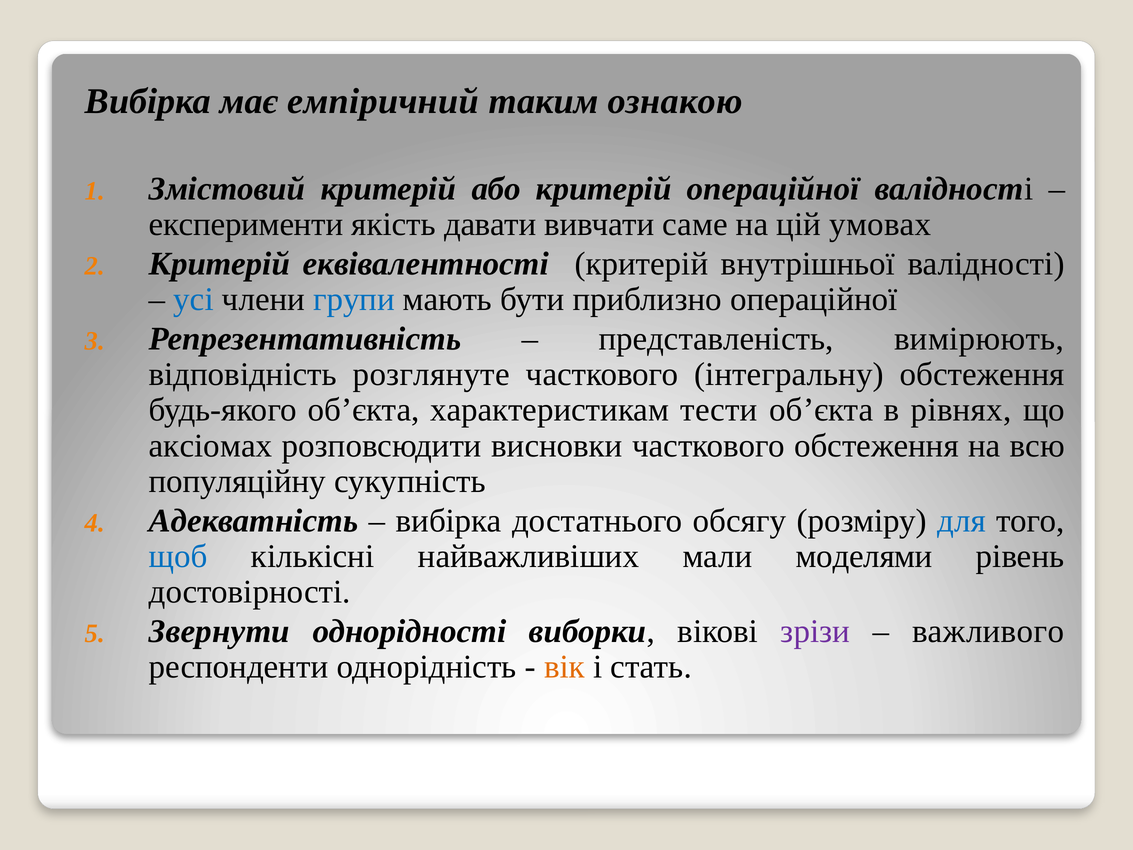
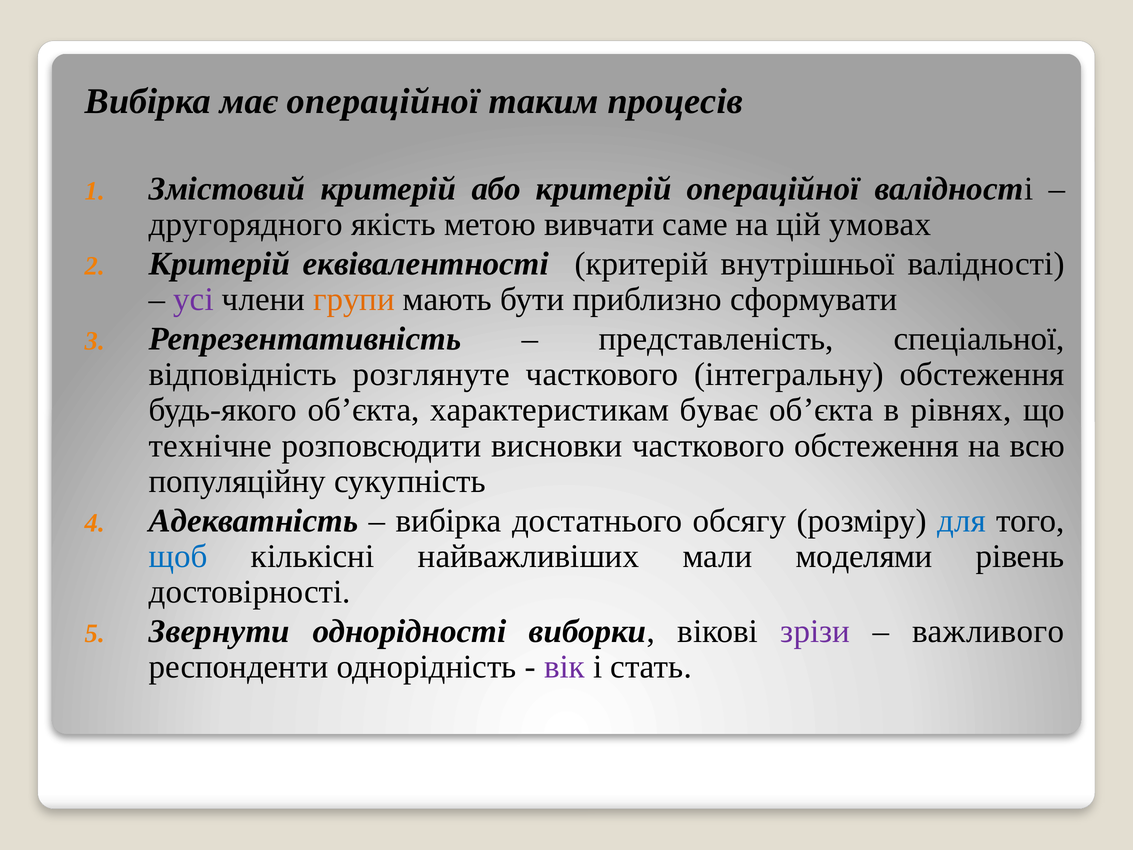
має емпіричний: емпіричний -> операційної
ознакою: ознакою -> процесів
експерименти: експерименти -> другорядного
давати: давати -> метою
усі colour: blue -> purple
групи colour: blue -> orange
приблизно операційної: операційної -> сформувати
вимірюють: вимірюють -> спеціальної
тести: тести -> буває
аксіомах: аксіомах -> технічне
вік colour: orange -> purple
